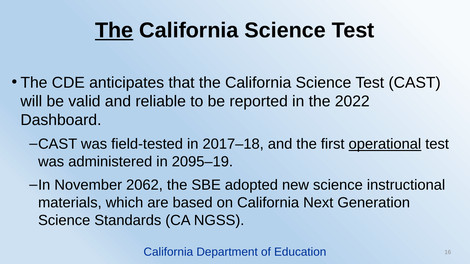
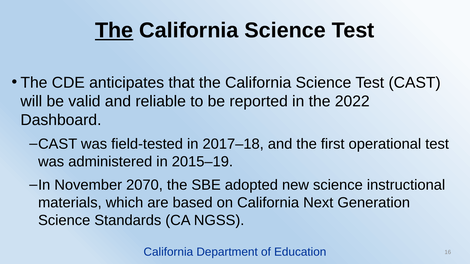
operational underline: present -> none
2095–19: 2095–19 -> 2015–19
2062: 2062 -> 2070
